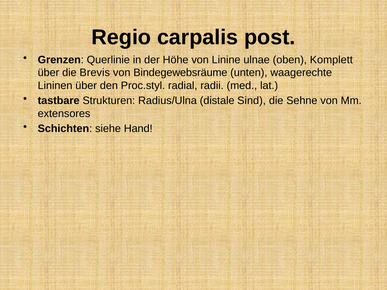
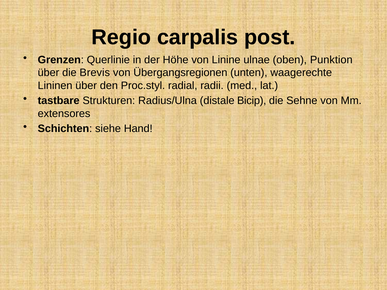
Komplett: Komplett -> Punktion
Bindegewebsräume: Bindegewebsräume -> Übergangsregionen
Sind: Sind -> Bicip
